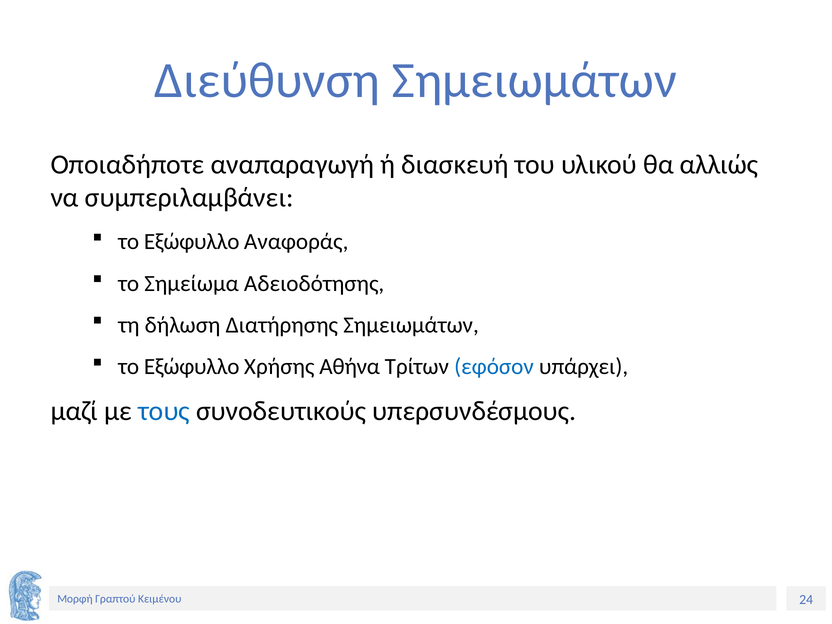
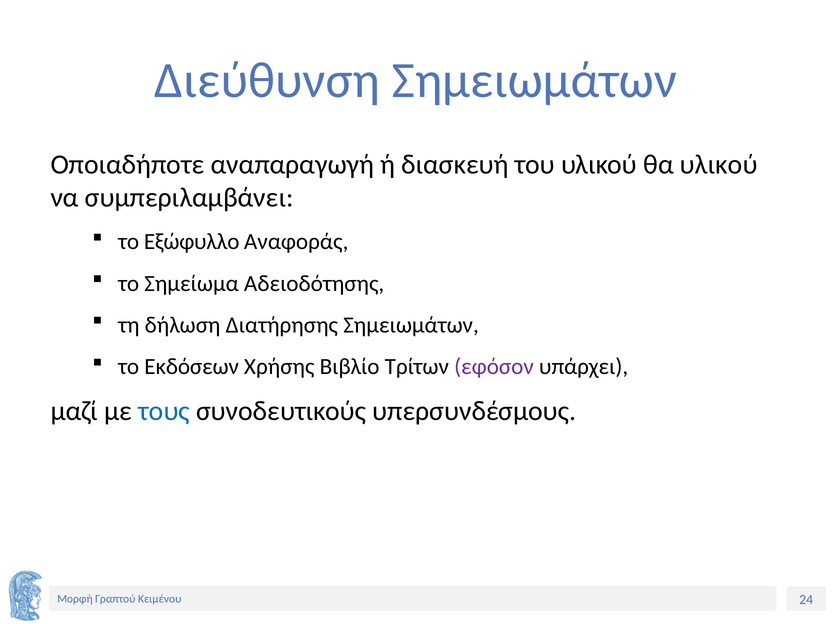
θα αλλιώς: αλλιώς -> υλικού
Εξώφυλλο at (192, 367): Εξώφυλλο -> Εκδόσεων
Αθήνα: Αθήνα -> Βιβλίο
εφόσον colour: blue -> purple
